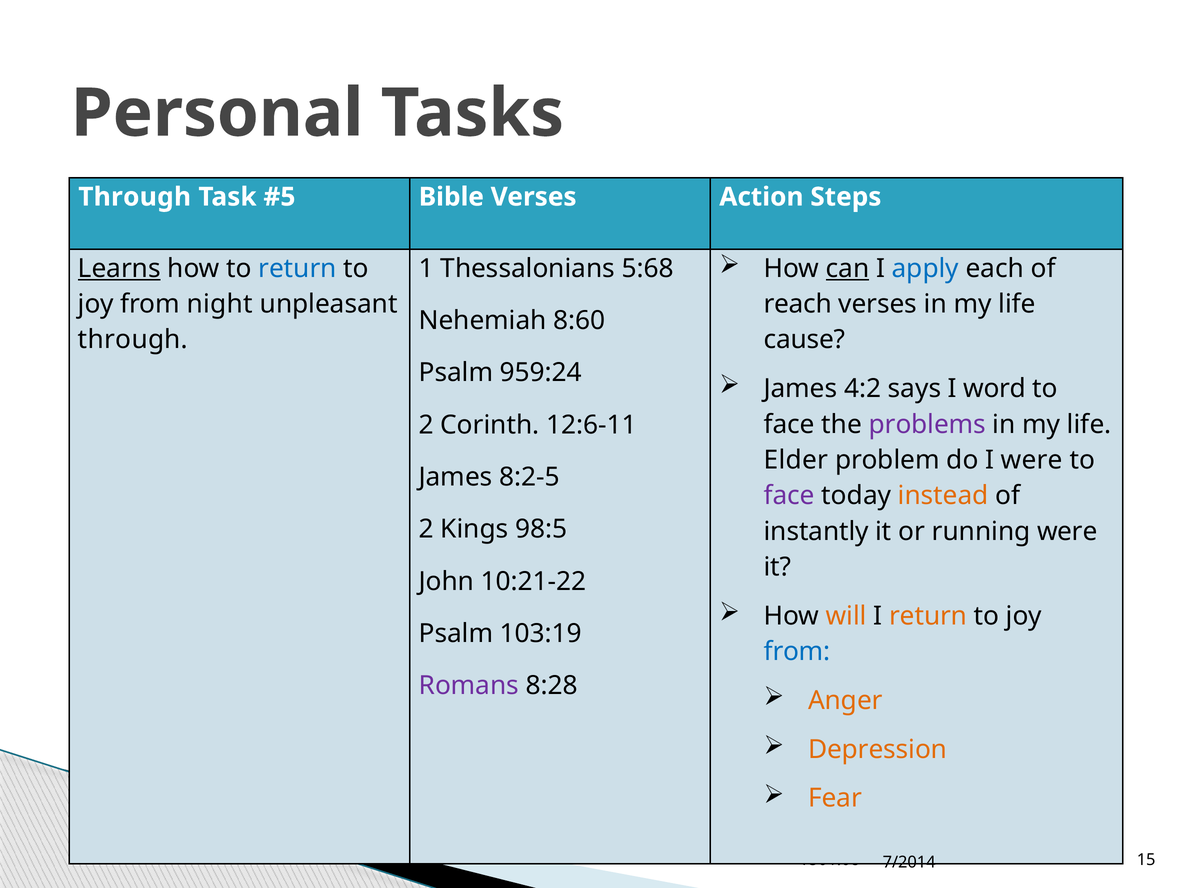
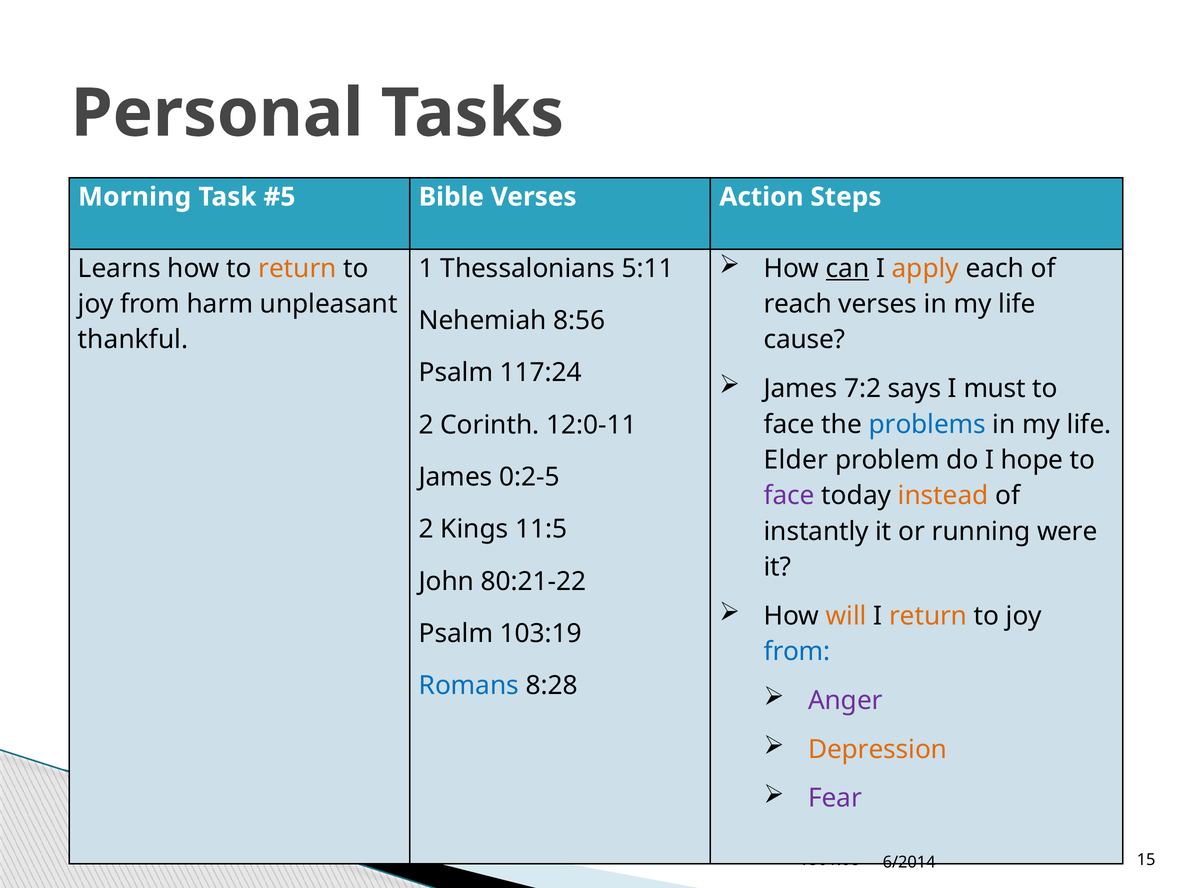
Through at (135, 197): Through -> Morning
apply colour: blue -> orange
Learns underline: present -> none
return at (298, 268) colour: blue -> orange
5:68: 5:68 -> 5:11
night: night -> harm
8:60: 8:60 -> 8:56
through at (133, 340): through -> thankful
959:24: 959:24 -> 117:24
4:2: 4:2 -> 7:2
word: word -> must
problems colour: purple -> blue
12:6-11: 12:6-11 -> 12:0-11
I were: were -> hope
8:2-5: 8:2-5 -> 0:2-5
98:5: 98:5 -> 11:5
10:21-22: 10:21-22 -> 80:21-22
Romans colour: purple -> blue
Anger colour: orange -> purple
Fear colour: orange -> purple
7/2014: 7/2014 -> 6/2014
